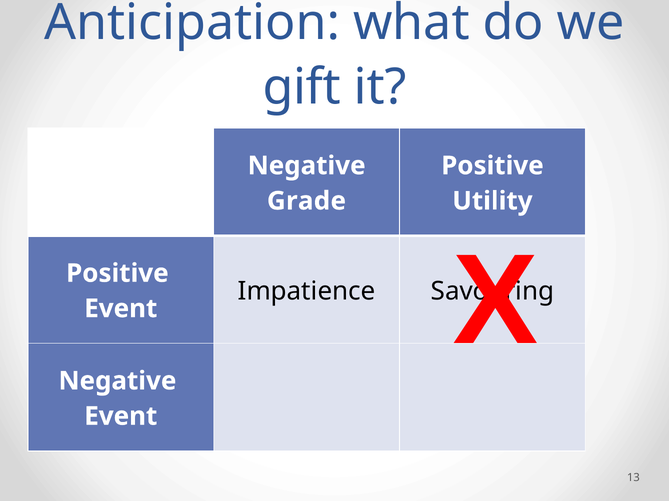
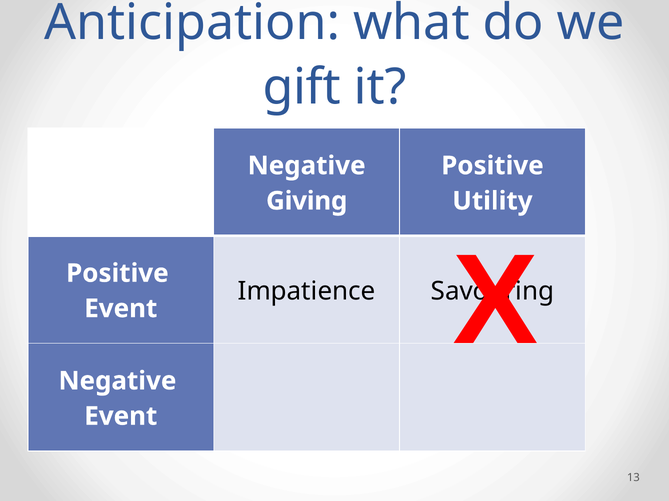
Grade: Grade -> Giving
